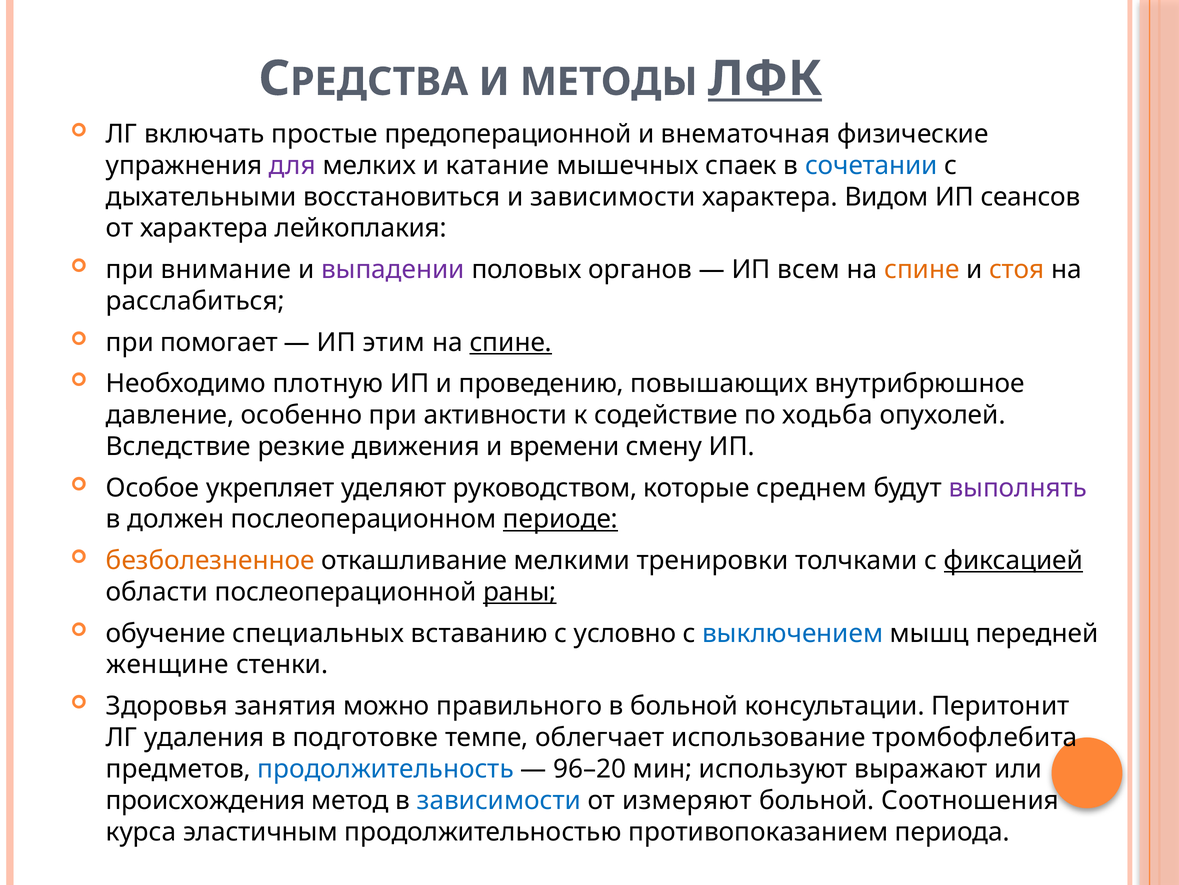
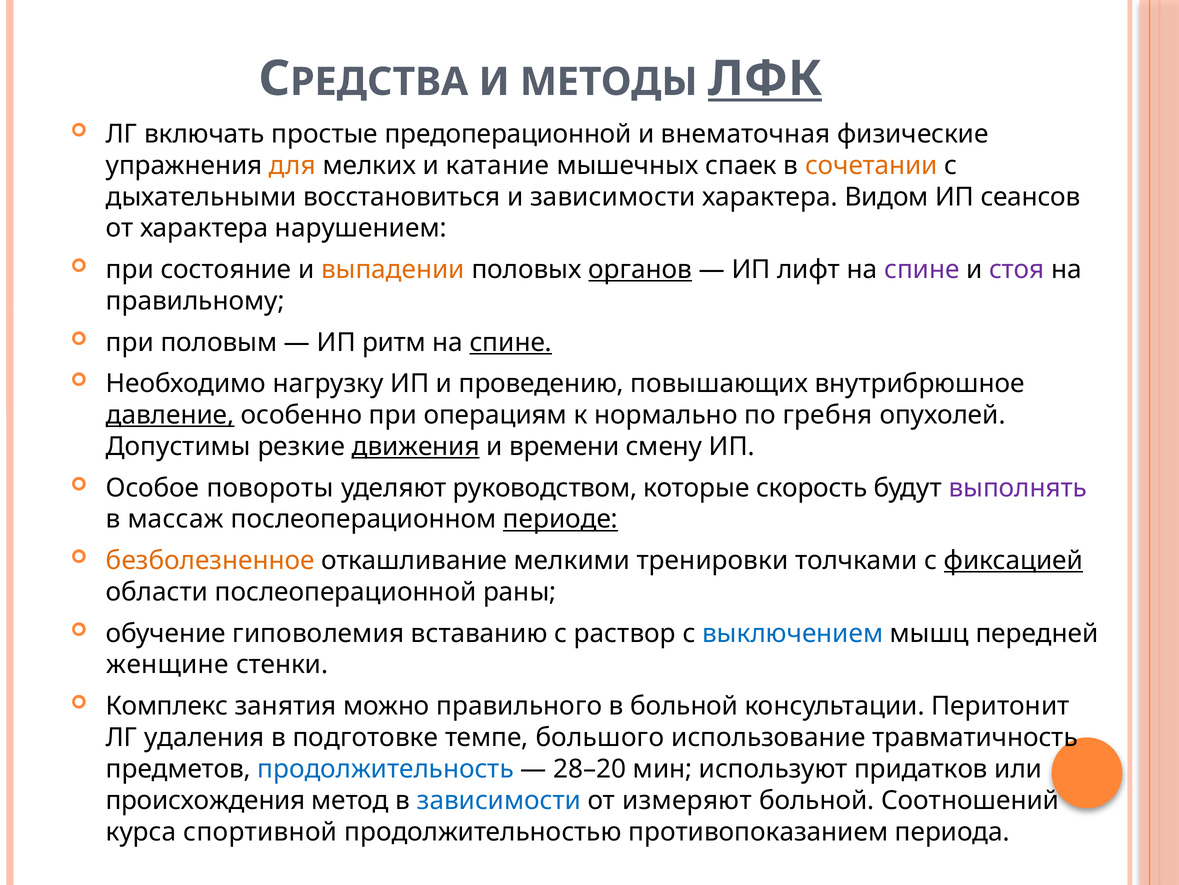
для colour: purple -> orange
сочетании colour: blue -> orange
лейкоплакия: лейкоплакия -> нарушением
внимание: внимание -> состояние
выпадении colour: purple -> orange
органов underline: none -> present
всем: всем -> лифт
спине at (922, 269) colour: orange -> purple
стоя colour: orange -> purple
расслабиться: расслабиться -> правильному
помогает: помогает -> половым
этим: этим -> ритм
плотную: плотную -> нагрузку
давление underline: none -> present
активности: активности -> операциям
содействие: содействие -> нормально
ходьба: ходьба -> гребня
Вследствие: Вследствие -> Допустимы
движения underline: none -> present
укрепляет: укрепляет -> повороты
среднем: среднем -> скорость
должен: должен -> массаж
раны underline: present -> none
специальных: специальных -> гиповолемия
условно: условно -> раствор
Здоровья: Здоровья -> Комплекс
облегчает: облегчает -> большого
тромбофлебита: тромбофлебита -> травматичность
96–20: 96–20 -> 28–20
выражают: выражают -> придатков
Соотношения: Соотношения -> Соотношений
эластичным: эластичным -> спортивной
